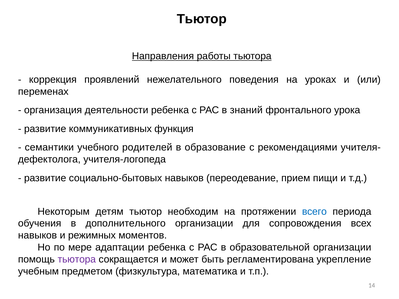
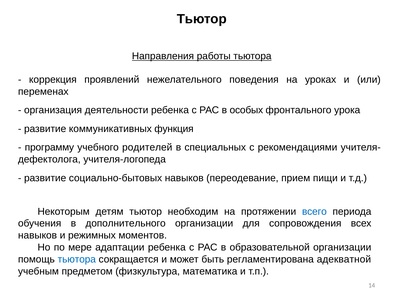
знаний: знаний -> особых
семантики: семантики -> программу
образование: образование -> специальных
тьютора at (77, 260) colour: purple -> blue
укрепление: укрепление -> адекватной
